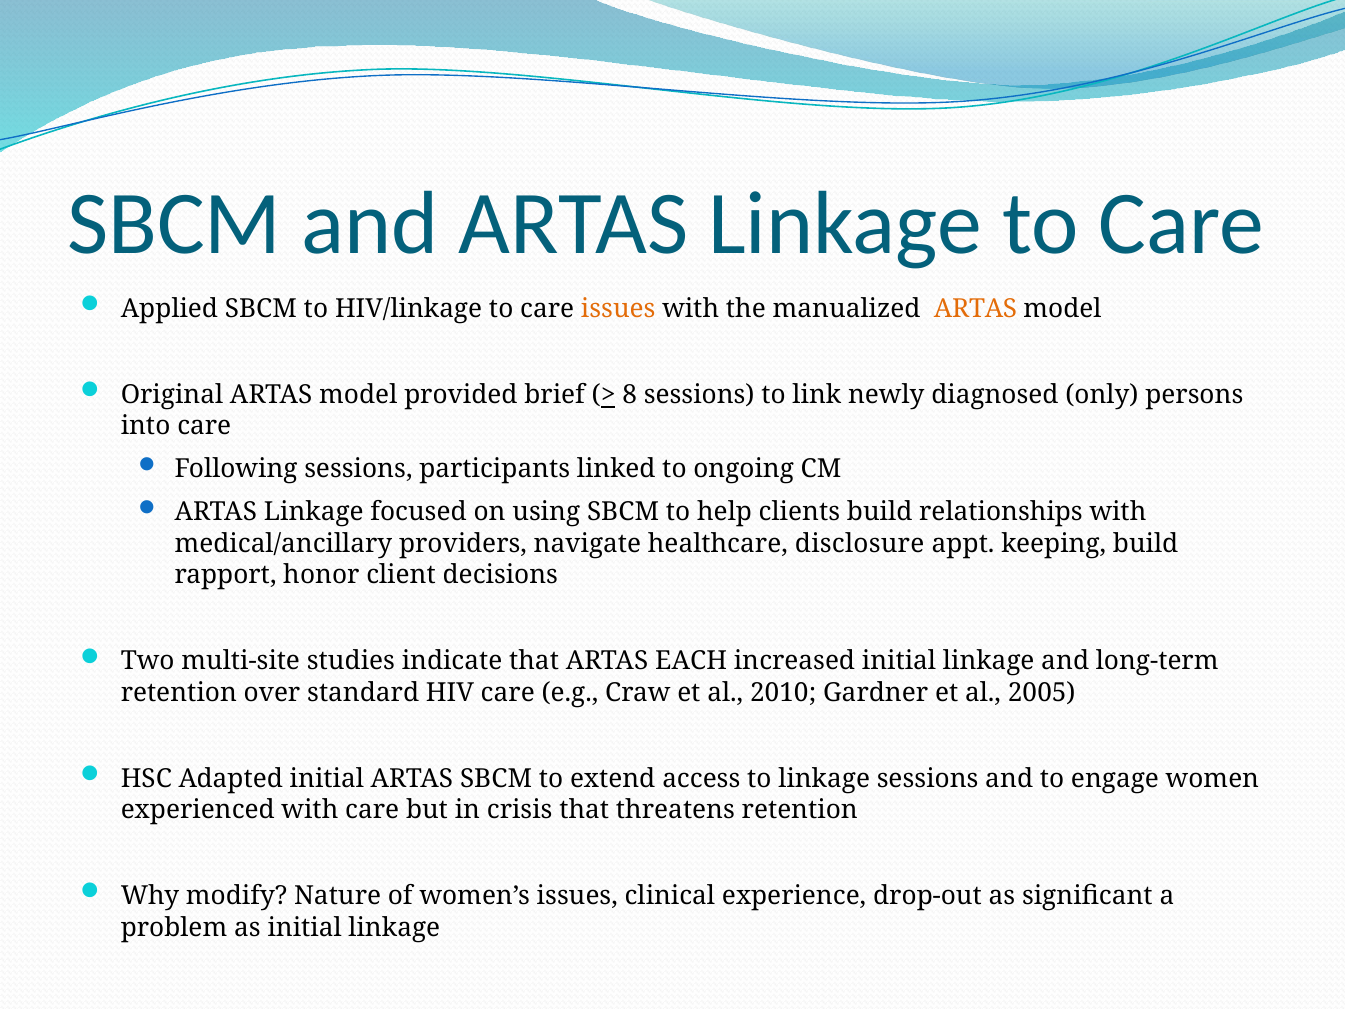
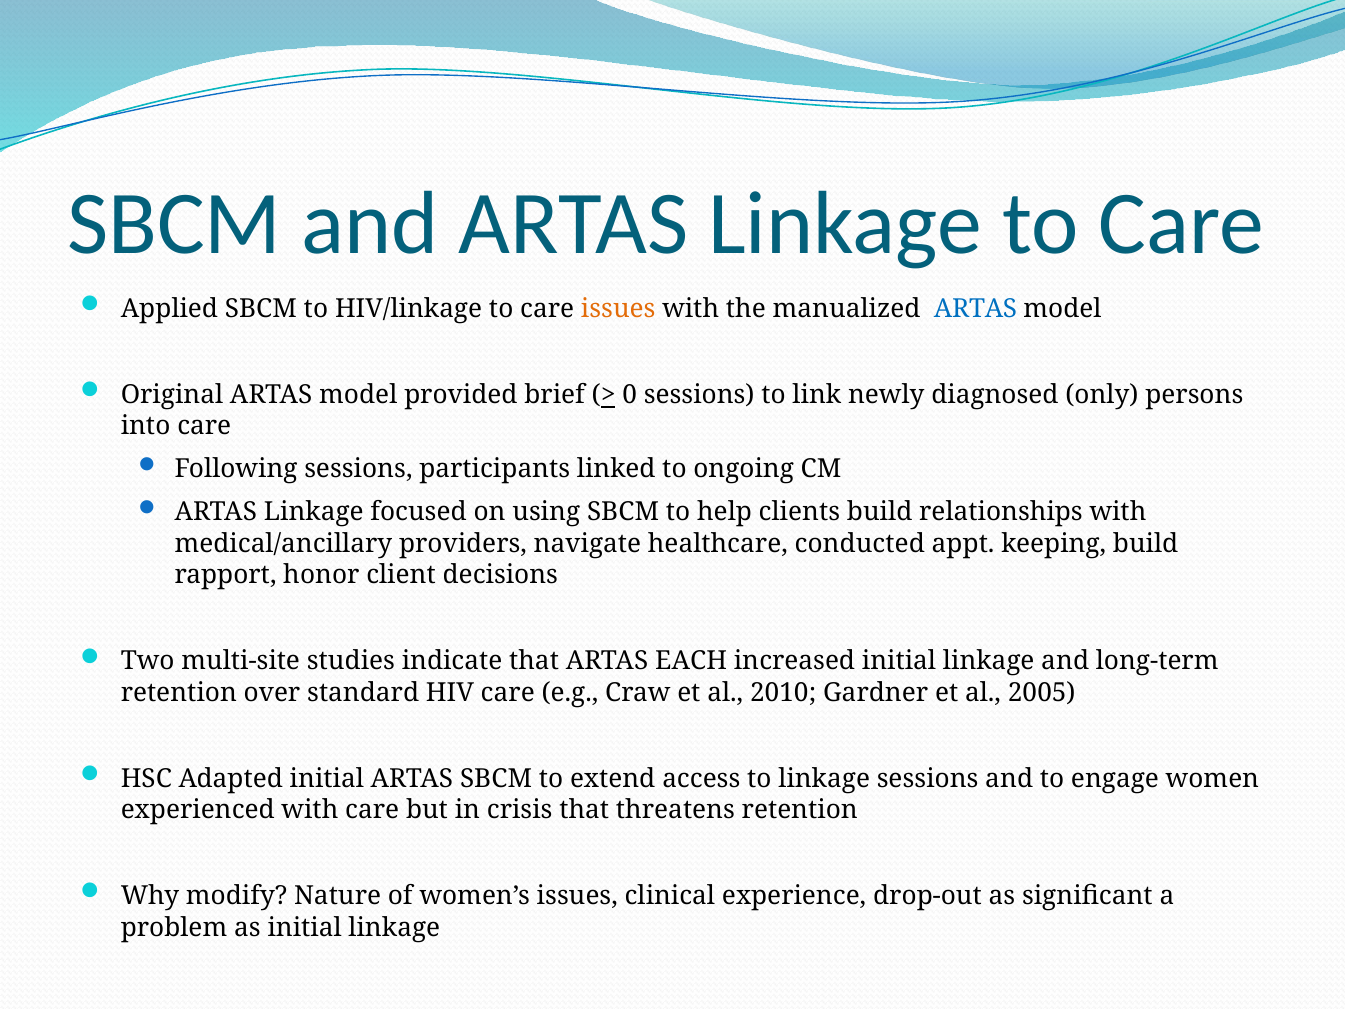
ARTAS at (976, 309) colour: orange -> blue
8: 8 -> 0
disclosure: disclosure -> conducted
